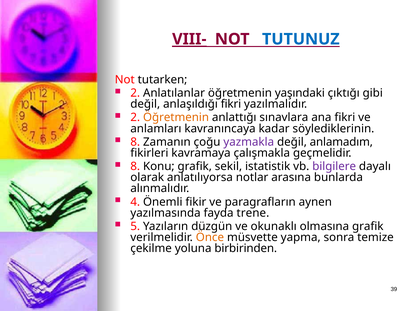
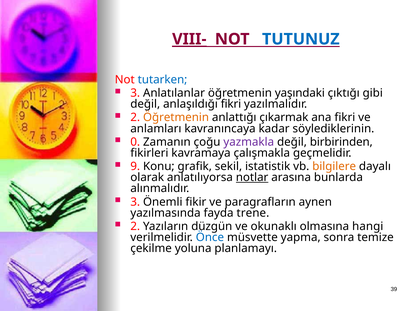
tutarken colour: black -> blue
2 at (135, 93): 2 -> 3
sınavlara: sınavlara -> çıkarmak
8 at (135, 142): 8 -> 0
anlamadım: anlamadım -> birbirinden
8 at (135, 167): 8 -> 9
bilgilere colour: purple -> orange
notlar underline: none -> present
4 at (135, 202): 4 -> 3
5 at (135, 227): 5 -> 2
olmasına grafik: grafik -> hangi
Önce colour: orange -> blue
birbirinden: birbirinden -> planlamayı
